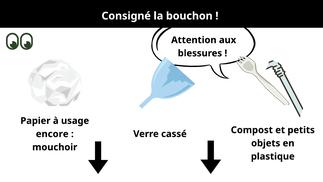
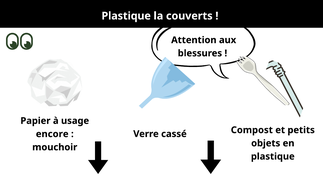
Consigné at (126, 16): Consigné -> Plastique
bouchon: bouchon -> couverts
